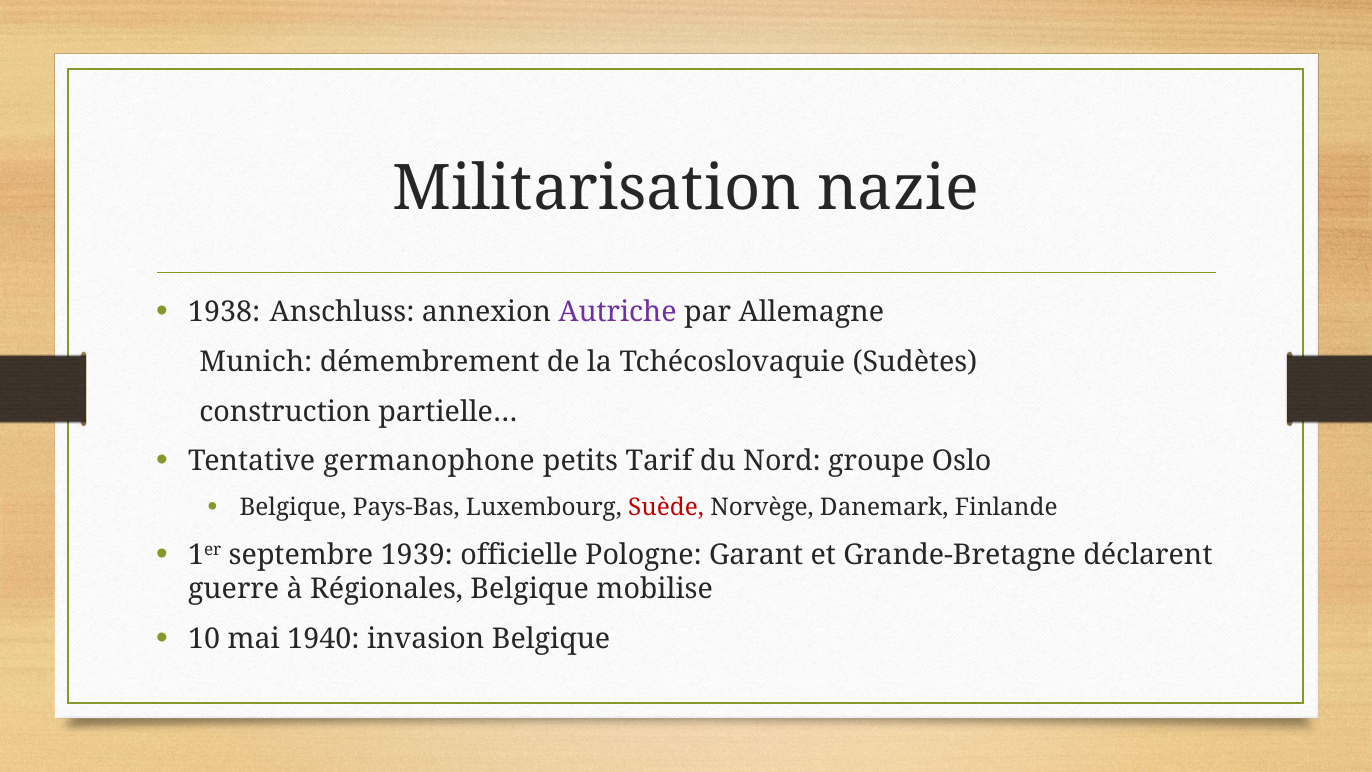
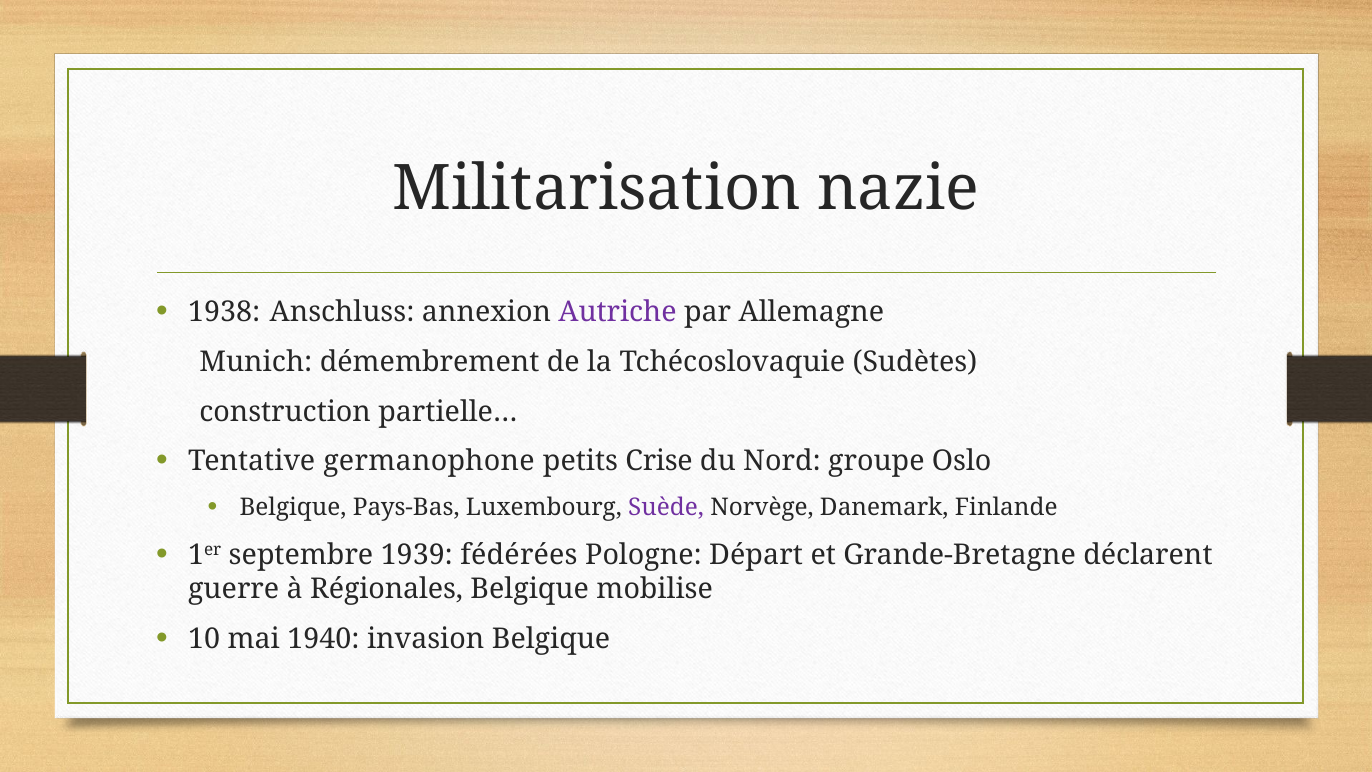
Tarif: Tarif -> Crise
Suède colour: red -> purple
officielle: officielle -> fédérées
Garant: Garant -> Départ
